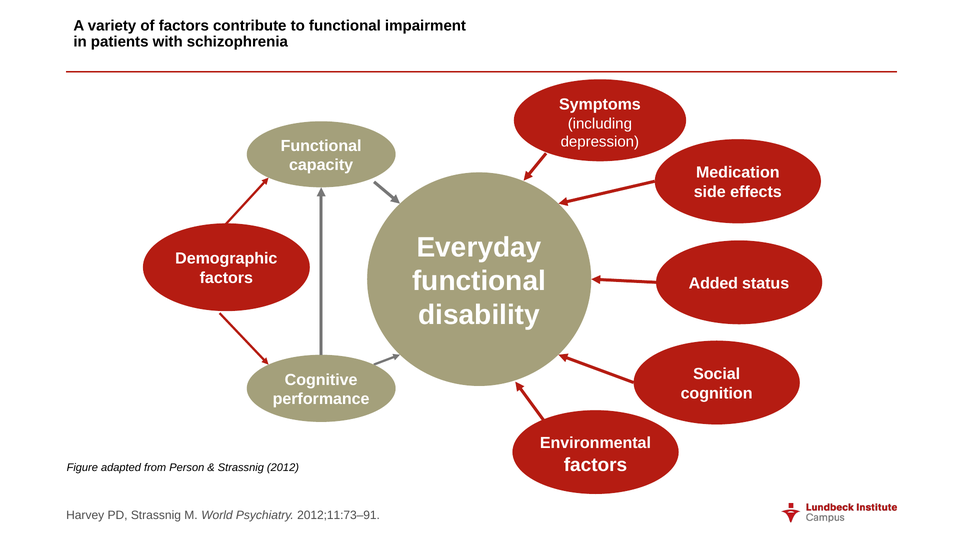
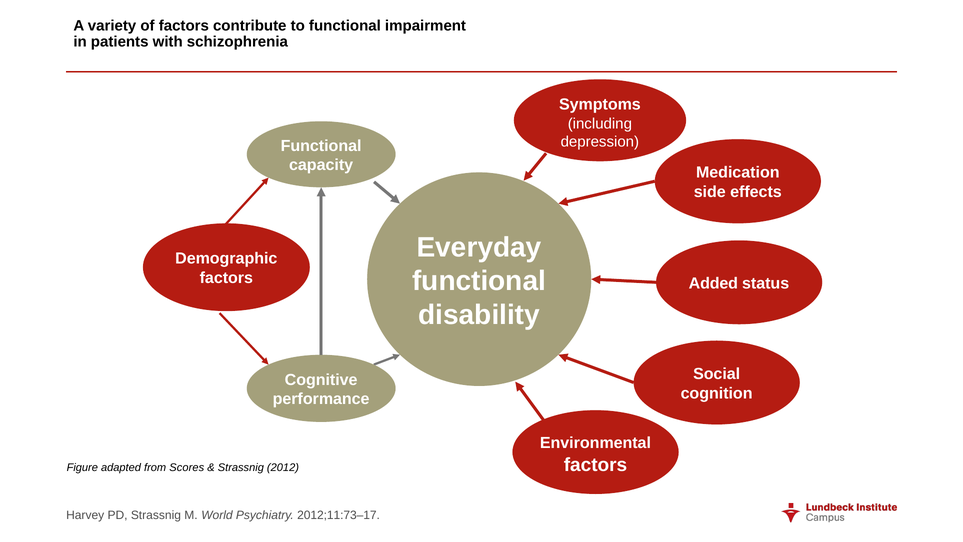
Person: Person -> Scores
2012;11:73–91: 2012;11:73–91 -> 2012;11:73–17
